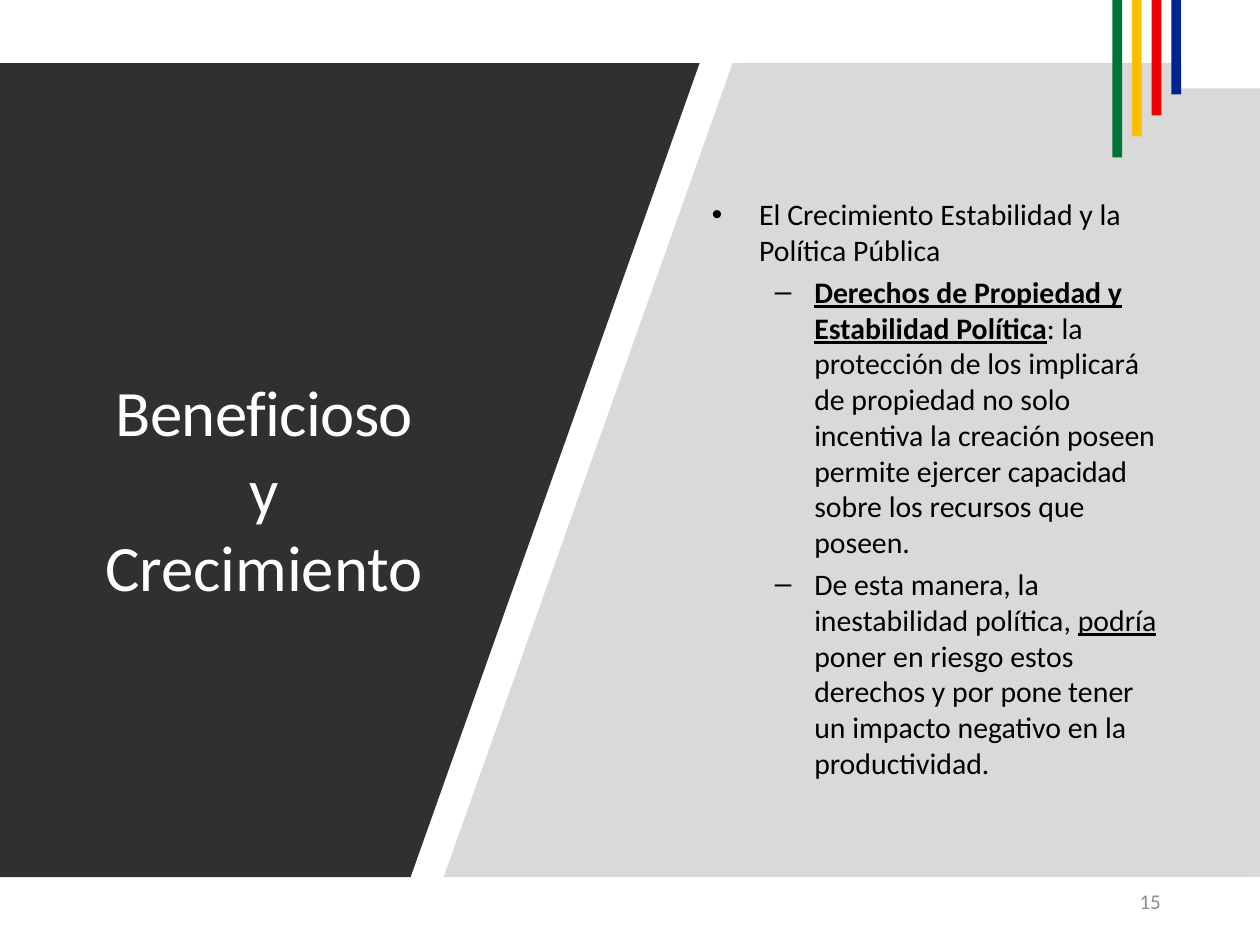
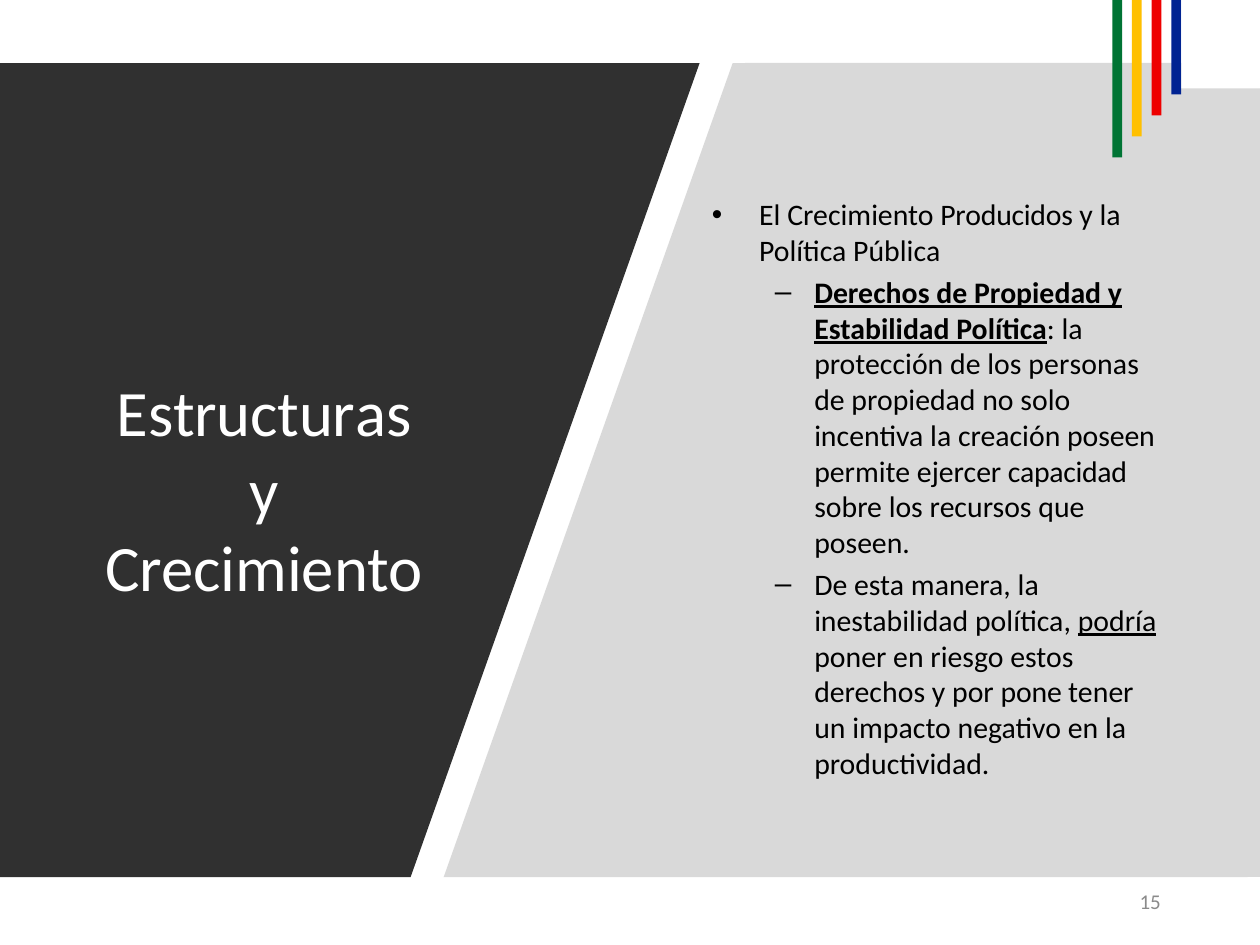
Crecimiento Estabilidad: Estabilidad -> Producidos
implicará: implicará -> personas
Beneficioso: Beneficioso -> Estructuras
